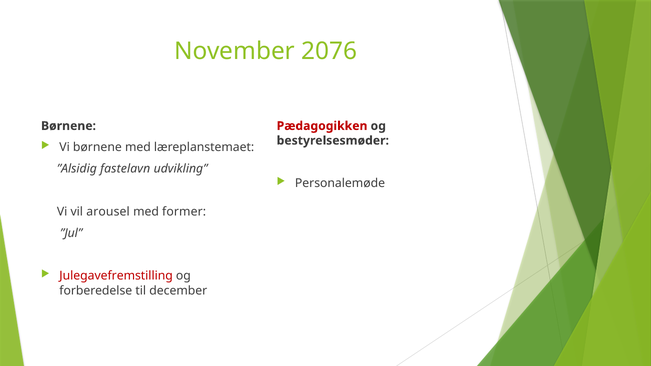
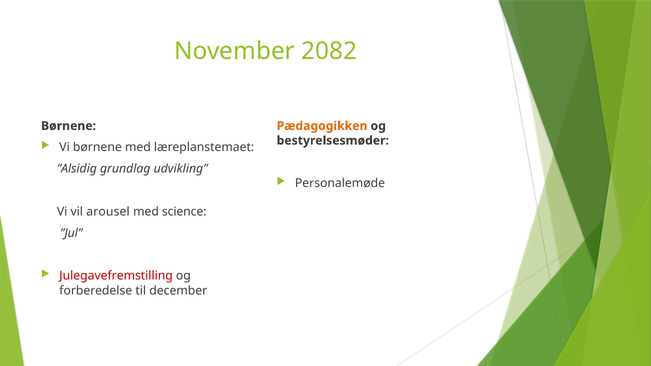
2076: 2076 -> 2082
Pædagogikken colour: red -> orange
fastelavn: fastelavn -> grundlag
former: former -> science
